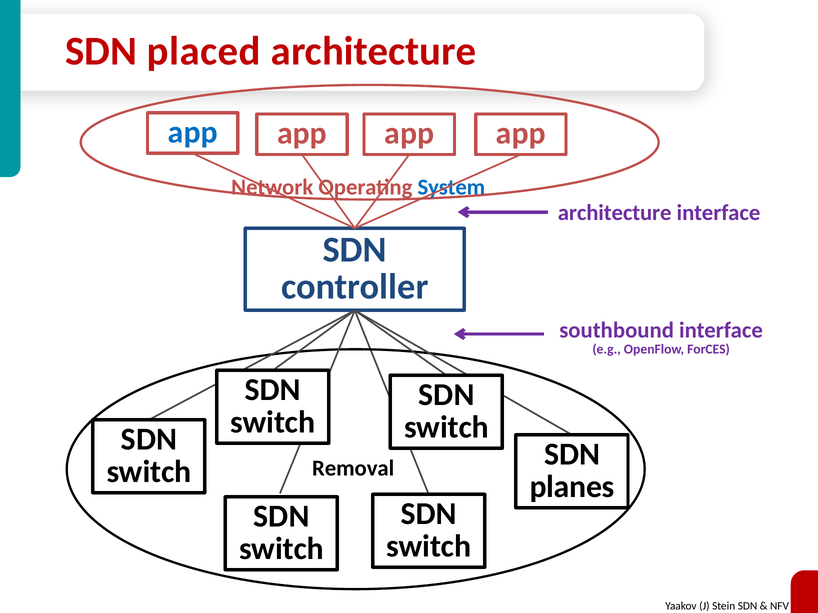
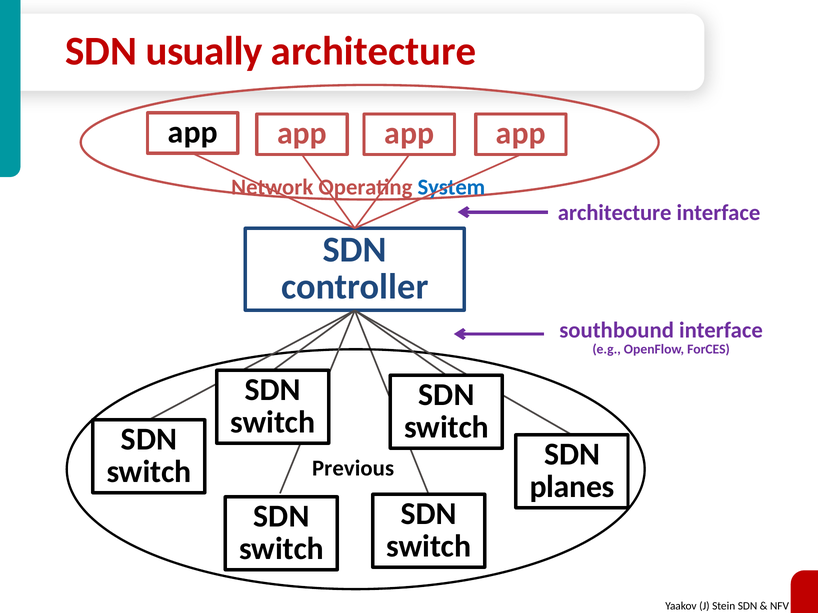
placed: placed -> usually
app at (193, 133) colour: blue -> black
Removal: Removal -> Previous
